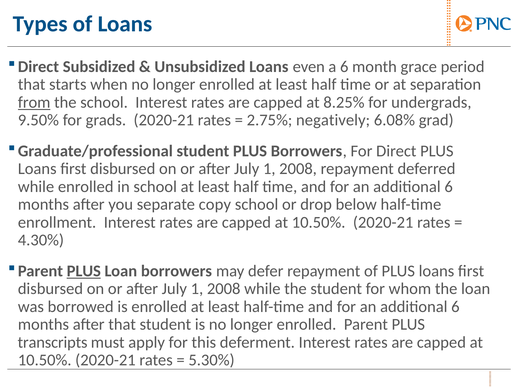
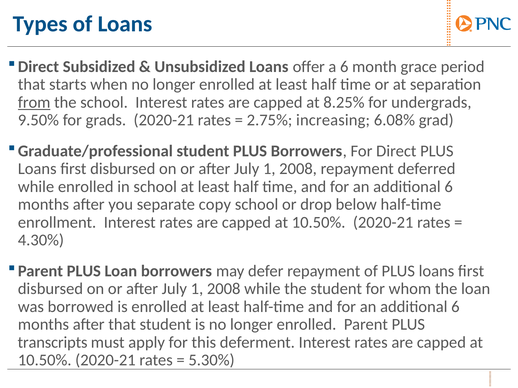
even: even -> offer
negatively: negatively -> increasing
PLUS at (84, 271) underline: present -> none
